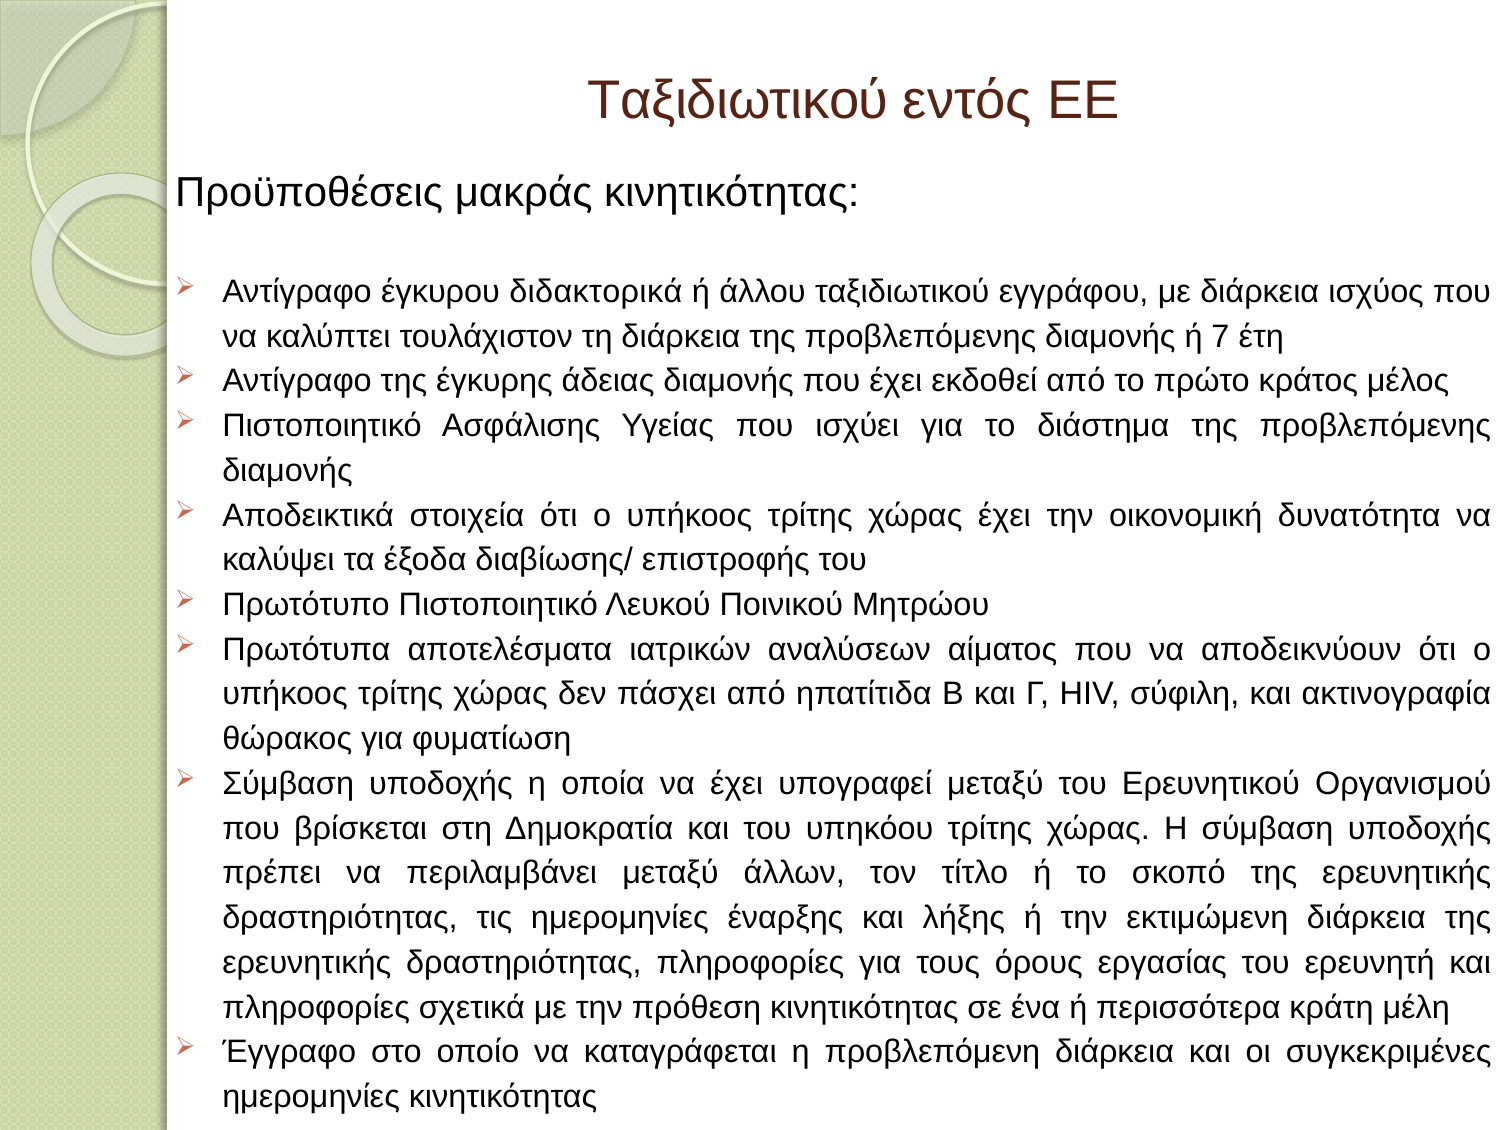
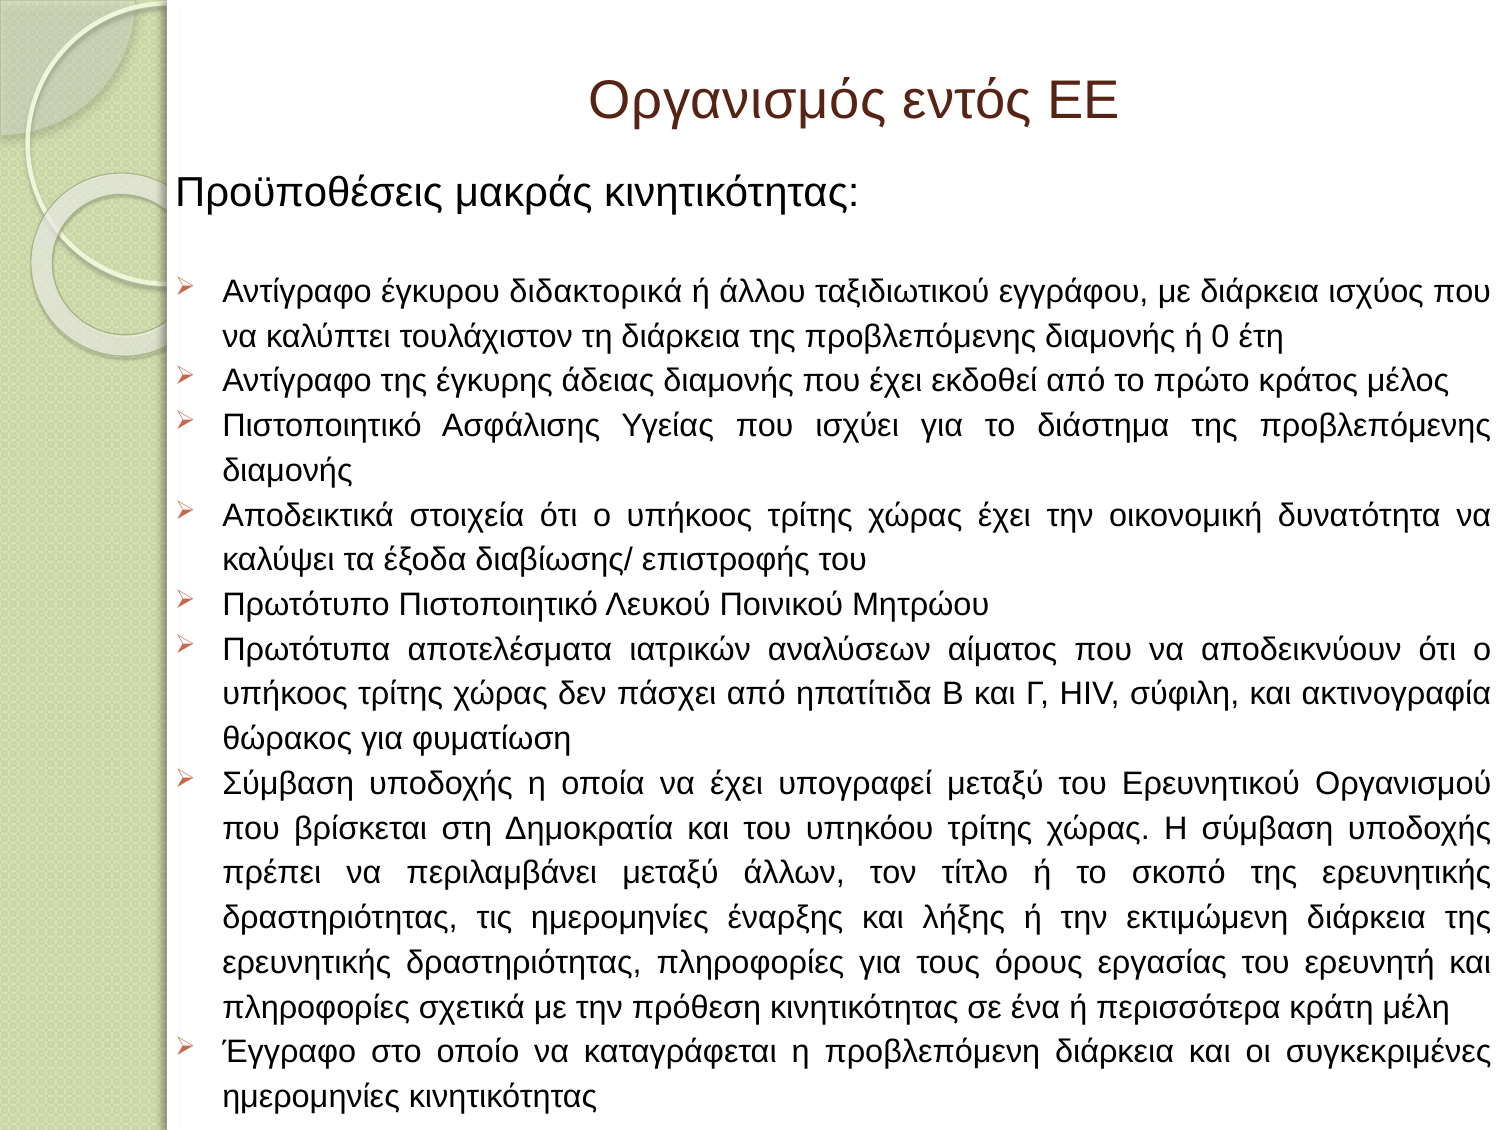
Ταξιδιωτικού at (738, 100): Ταξιδιωτικού -> Οργανισμός
7: 7 -> 0
